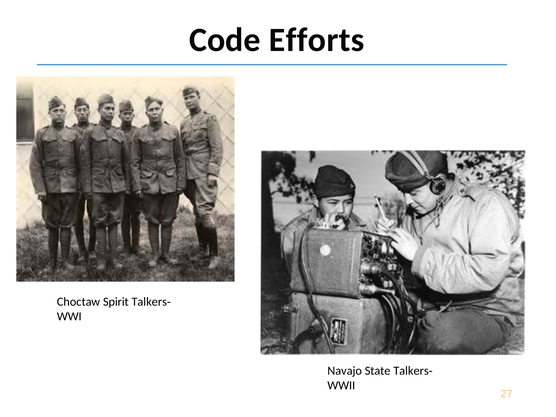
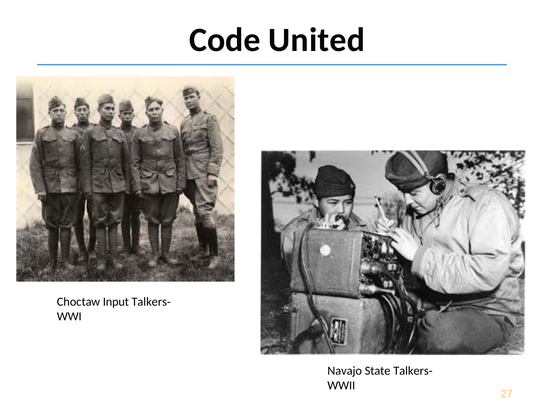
Efforts: Efforts -> United
Spirit: Spirit -> Input
